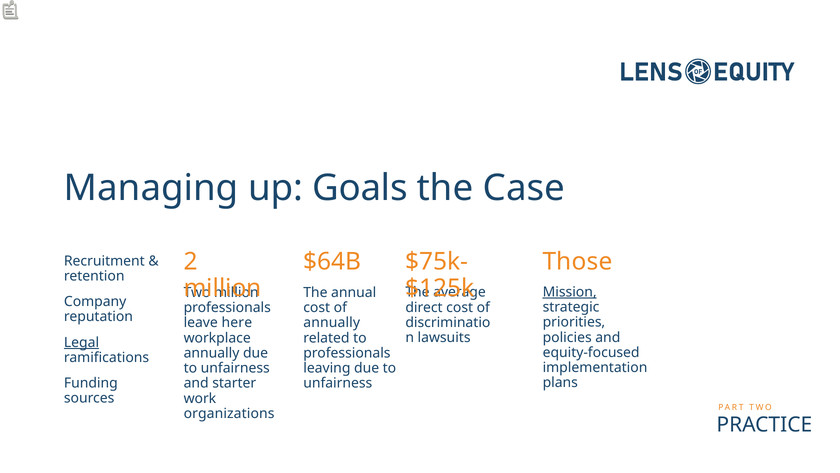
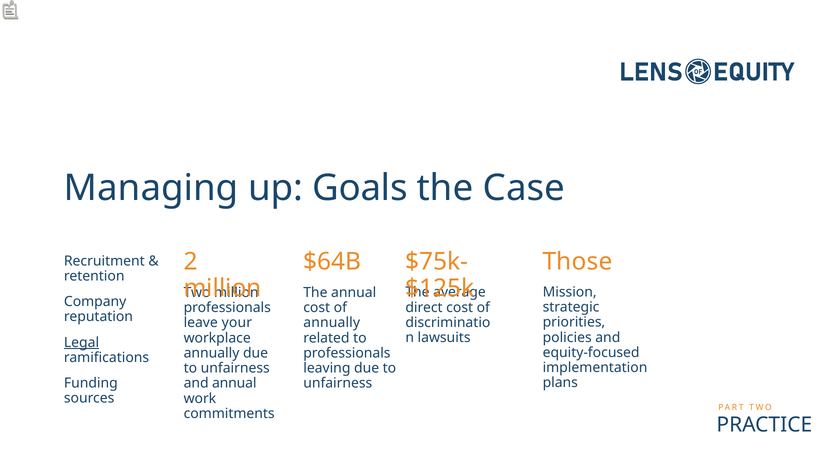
Mission underline: present -> none
here: here -> your
and starter: starter -> annual
organizations: organizations -> commitments
